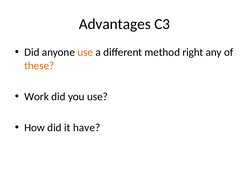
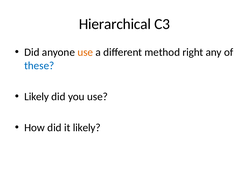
Advantages: Advantages -> Hierarchical
these colour: orange -> blue
Work at (37, 97): Work -> Likely
it have: have -> likely
